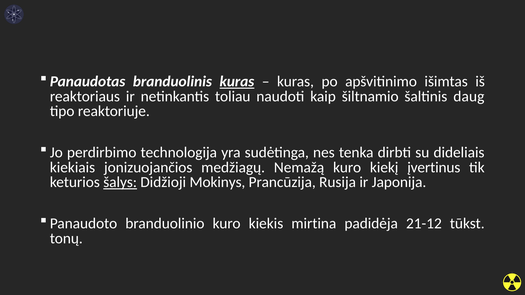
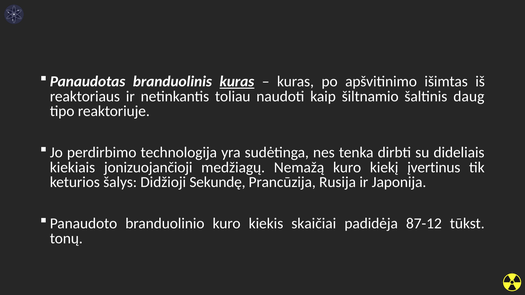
jonizuojančios: jonizuojančios -> jonizuojančioji
šalys underline: present -> none
Mokinys: Mokinys -> Sekundę
mirtina: mirtina -> skaičiai
21-12: 21-12 -> 87-12
